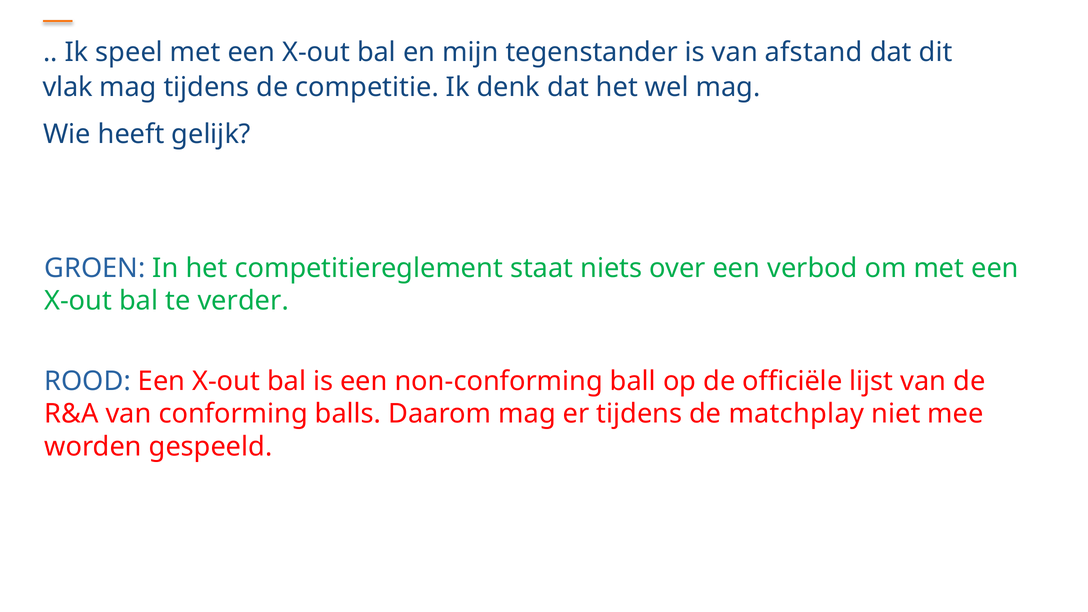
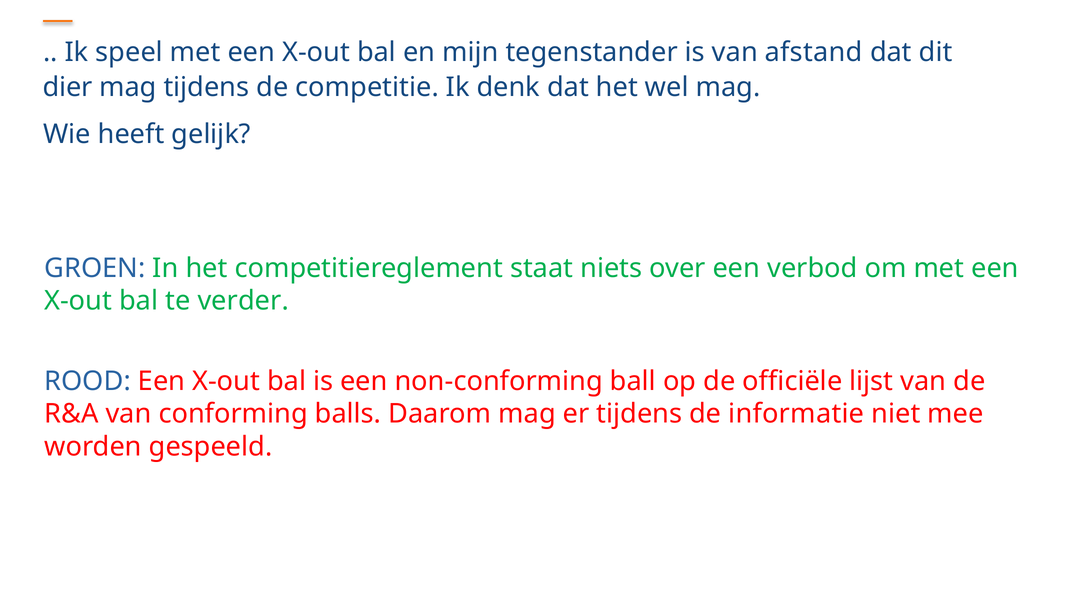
vlak: vlak -> dier
matchplay: matchplay -> informatie
